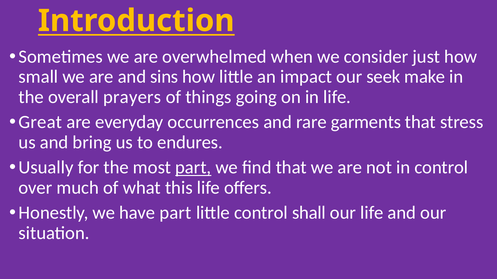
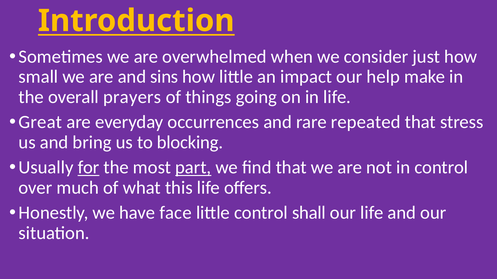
seek: seek -> help
garments: garments -> repeated
endures: endures -> blocking
for underline: none -> present
have part: part -> face
